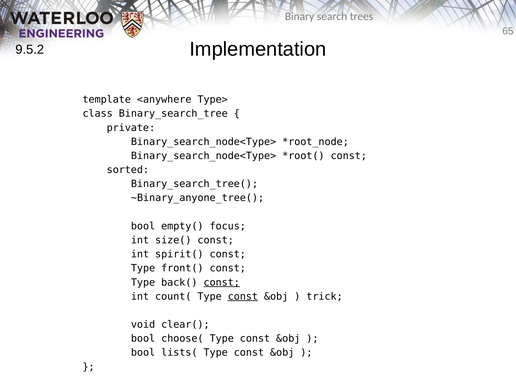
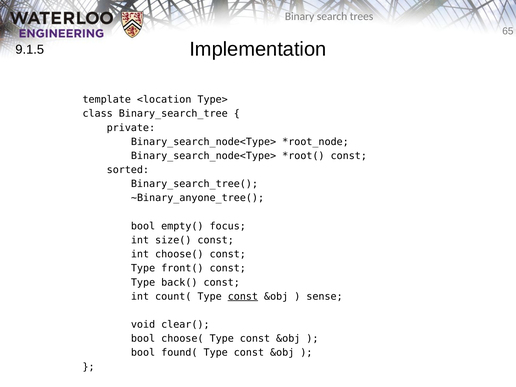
9.5.2: 9.5.2 -> 9.1.5
<anywhere: <anywhere -> <location
int spirit(: spirit( -> choose(
const at (222, 282) underline: present -> none
trick: trick -> sense
lists(: lists( -> found(
